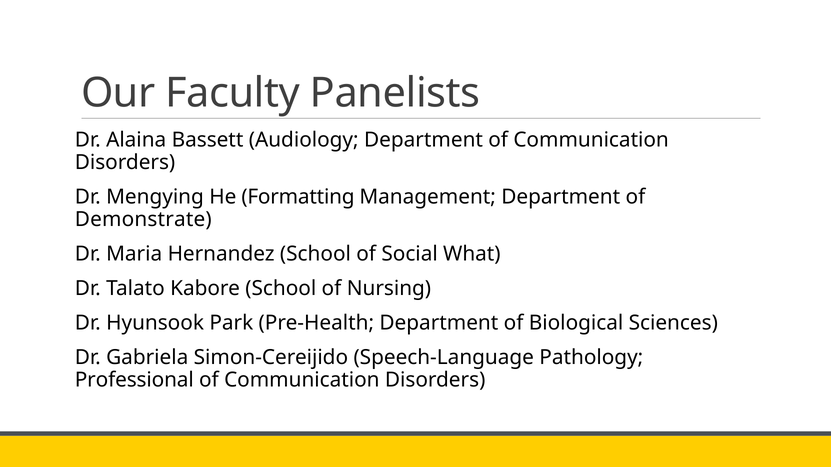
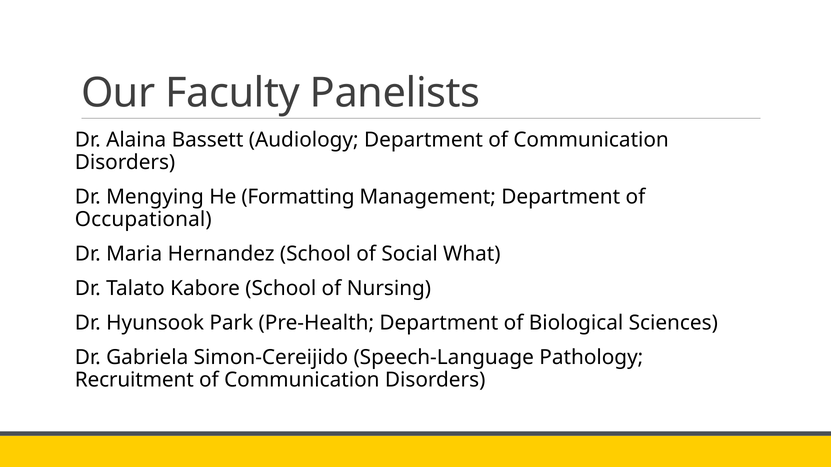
Demonstrate: Demonstrate -> Occupational
Professional: Professional -> Recruitment
